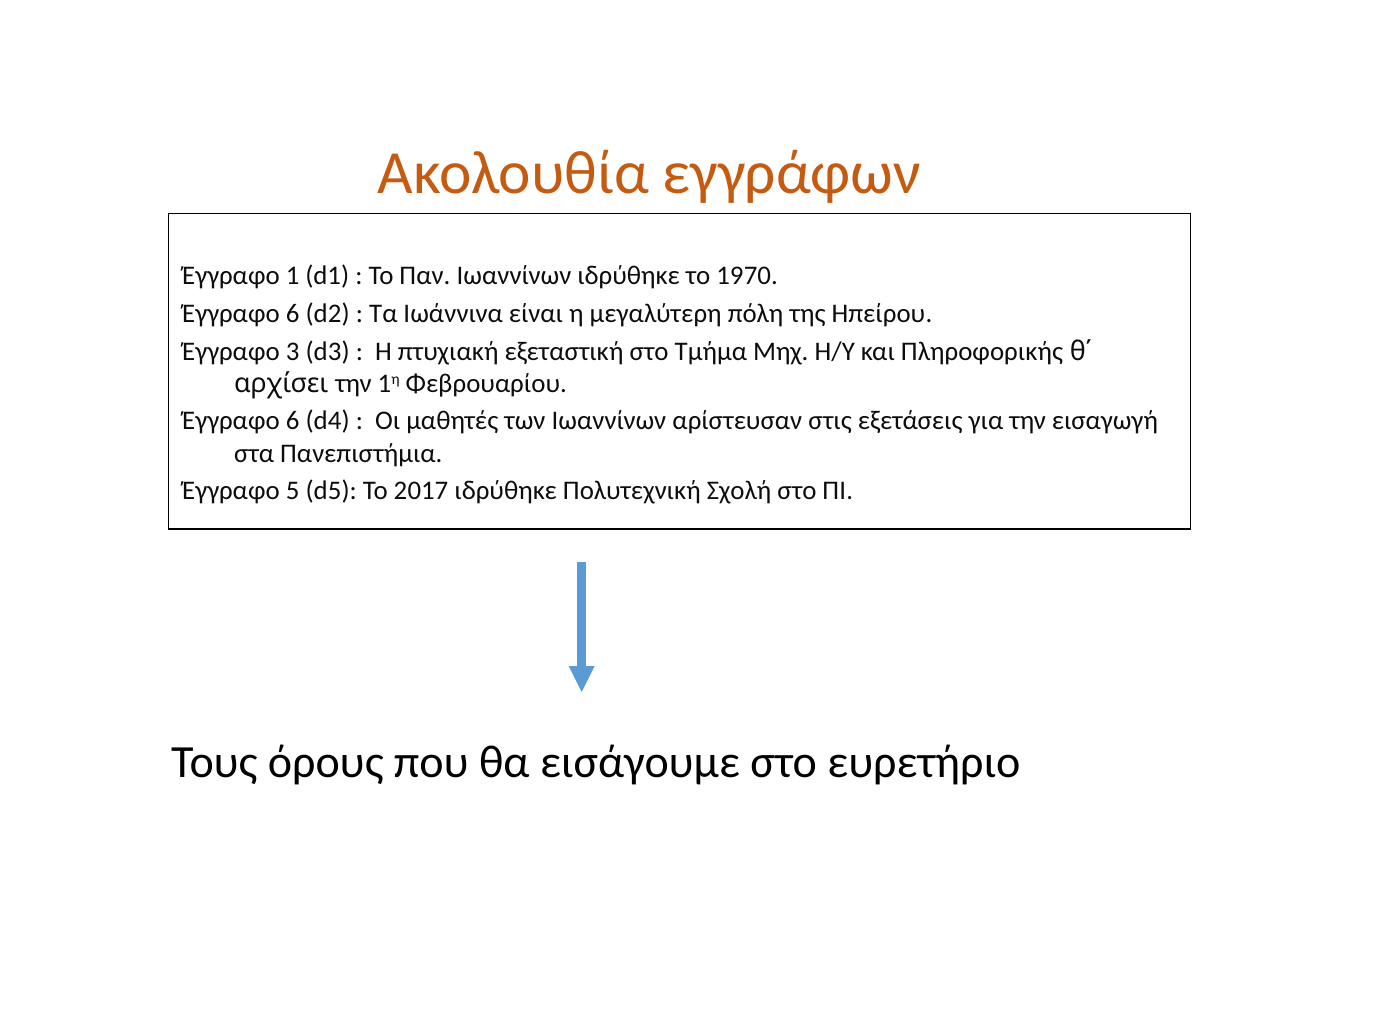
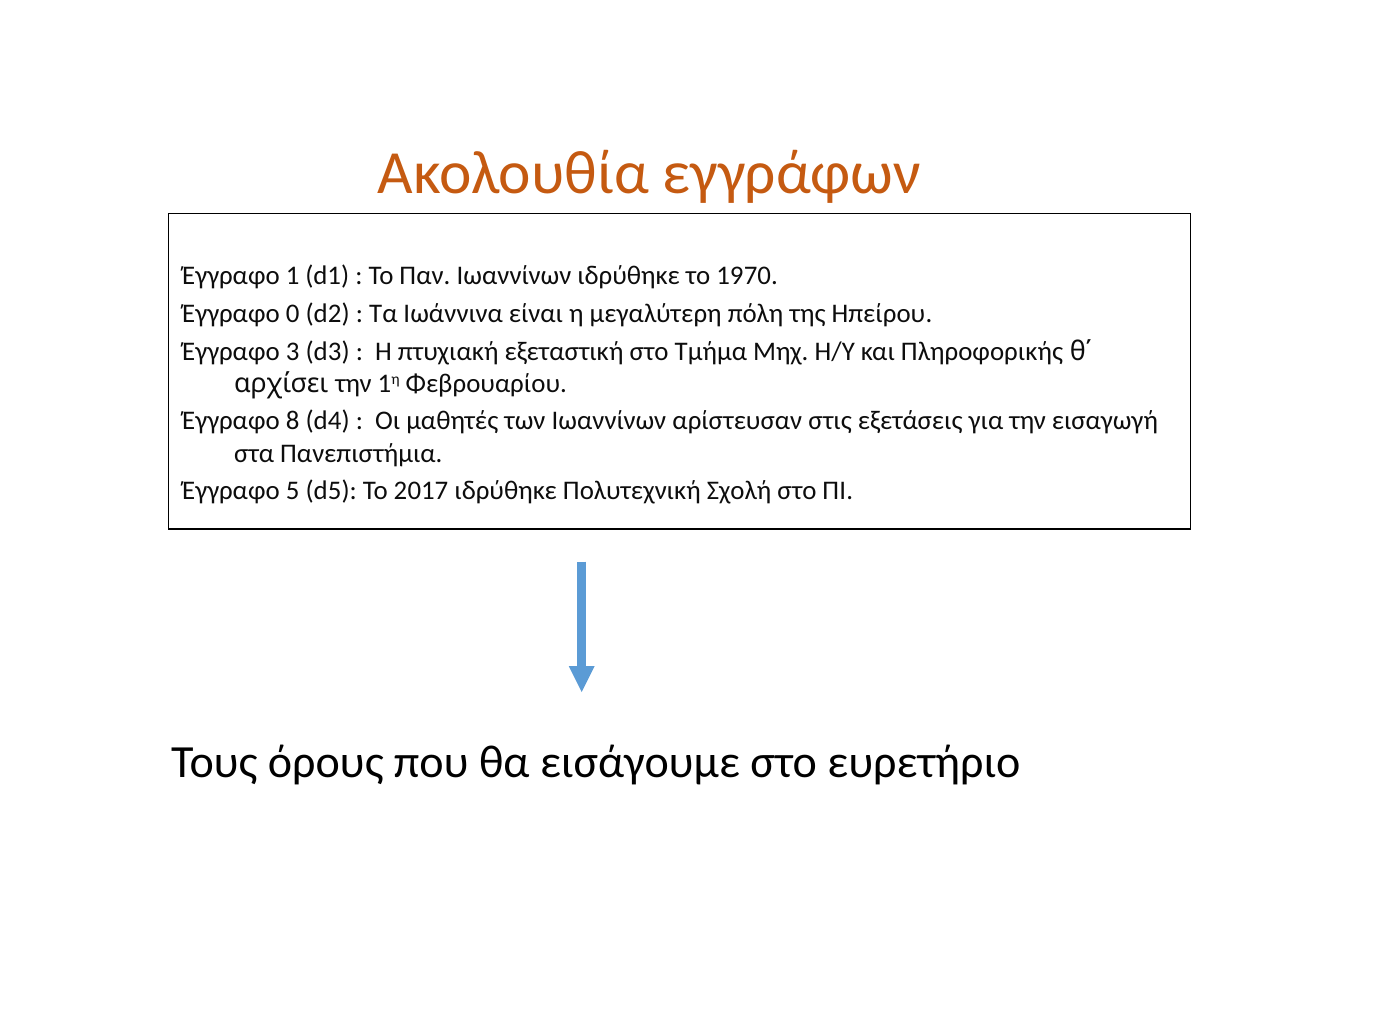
6 at (293, 313): 6 -> 0
6 at (293, 421): 6 -> 8
